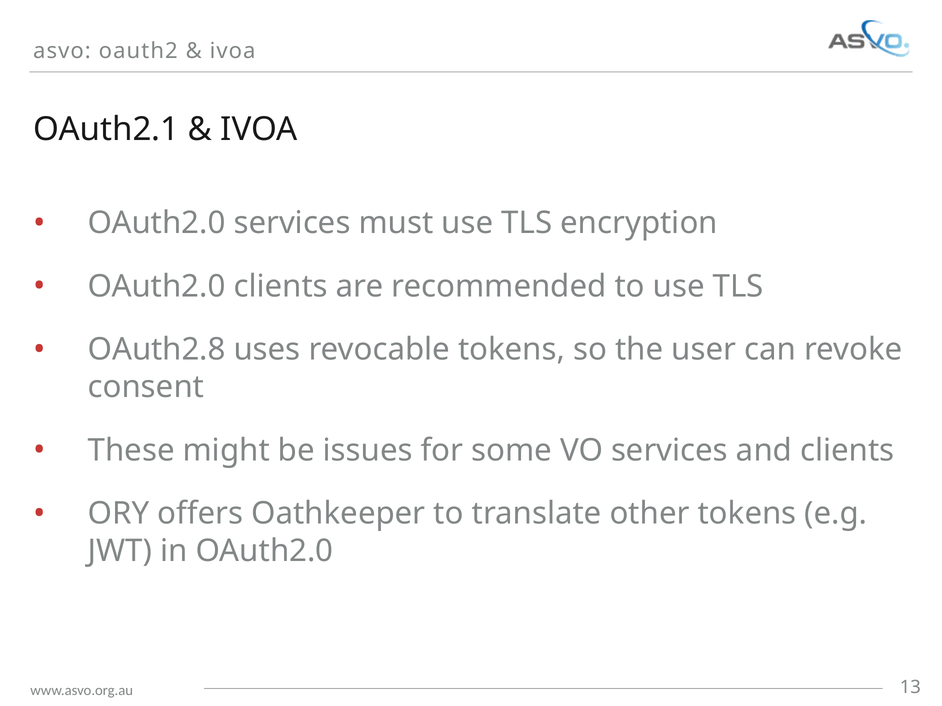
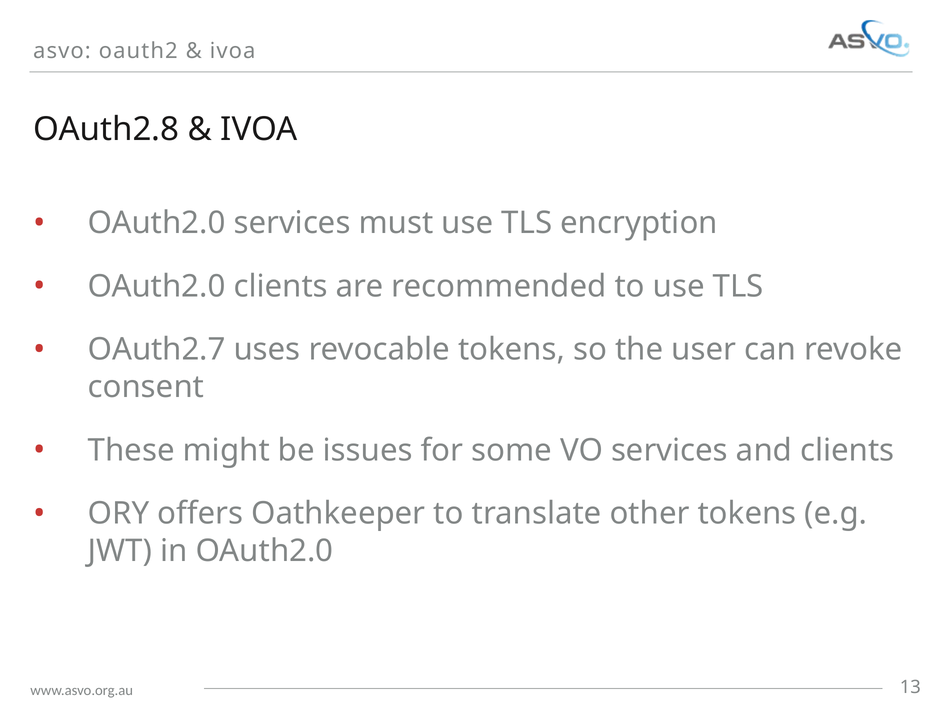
OAuth2.1: OAuth2.1 -> OAuth2.8
OAuth2.8: OAuth2.8 -> OAuth2.7
